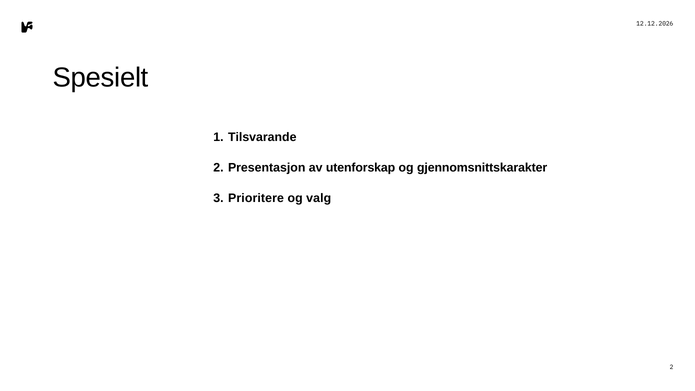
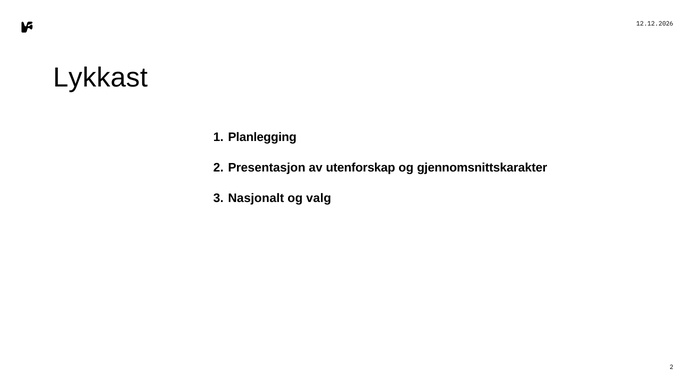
Spesielt: Spesielt -> Lykkast
Tilsvarande: Tilsvarande -> Planlegging
Prioritere: Prioritere -> Nasjonalt
